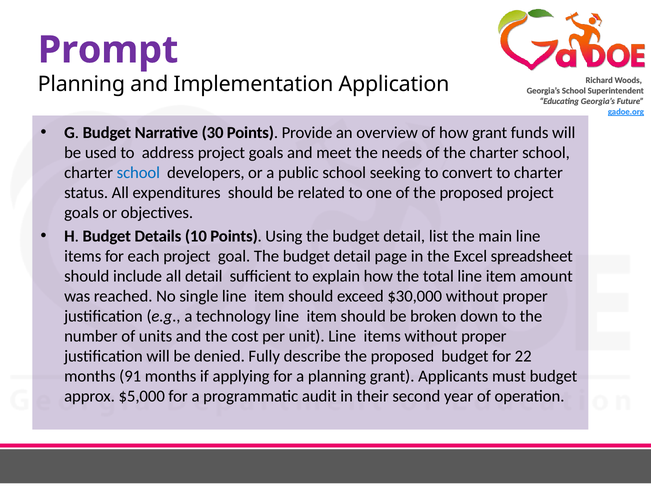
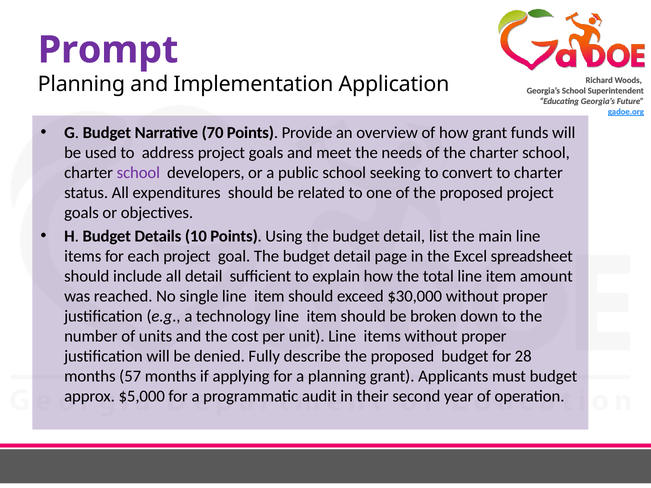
30: 30 -> 70
school at (138, 173) colour: blue -> purple
22: 22 -> 28
91: 91 -> 57
